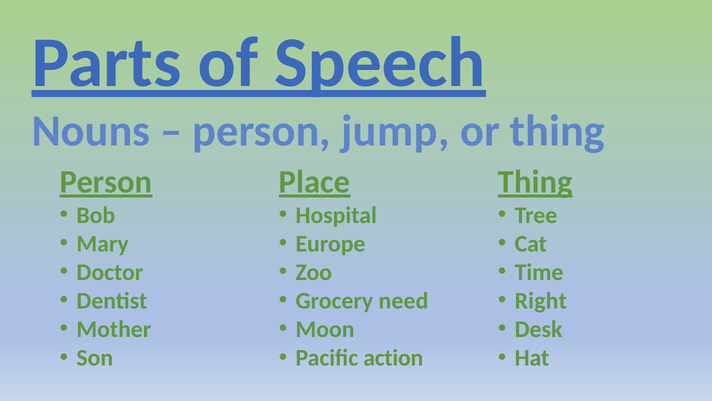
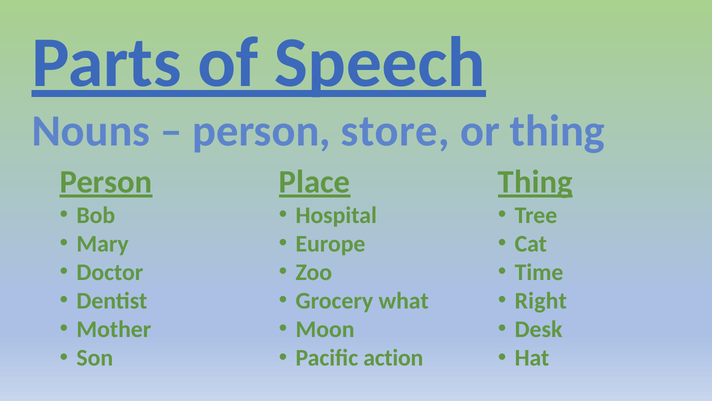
jump: jump -> store
need: need -> what
